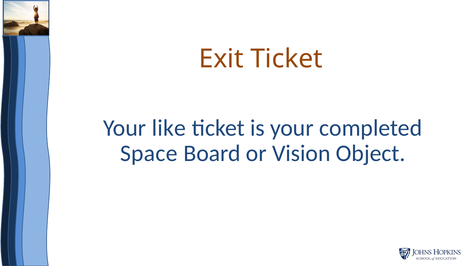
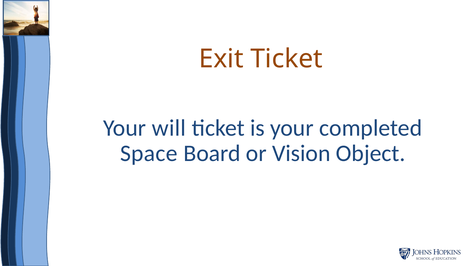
like: like -> will
